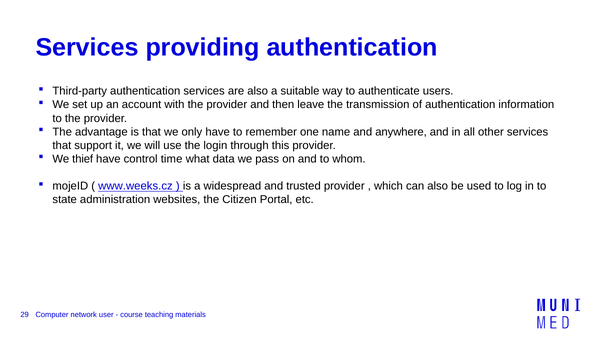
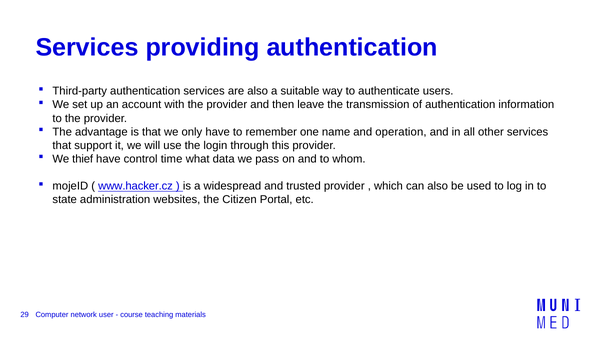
anywhere: anywhere -> operation
www.weeks.cz: www.weeks.cz -> www.hacker.cz
